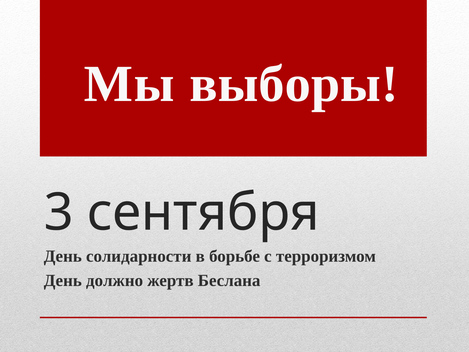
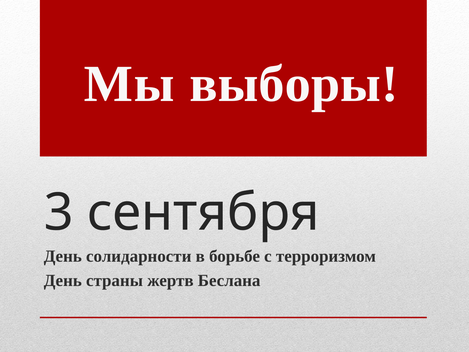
должно: должно -> страны
